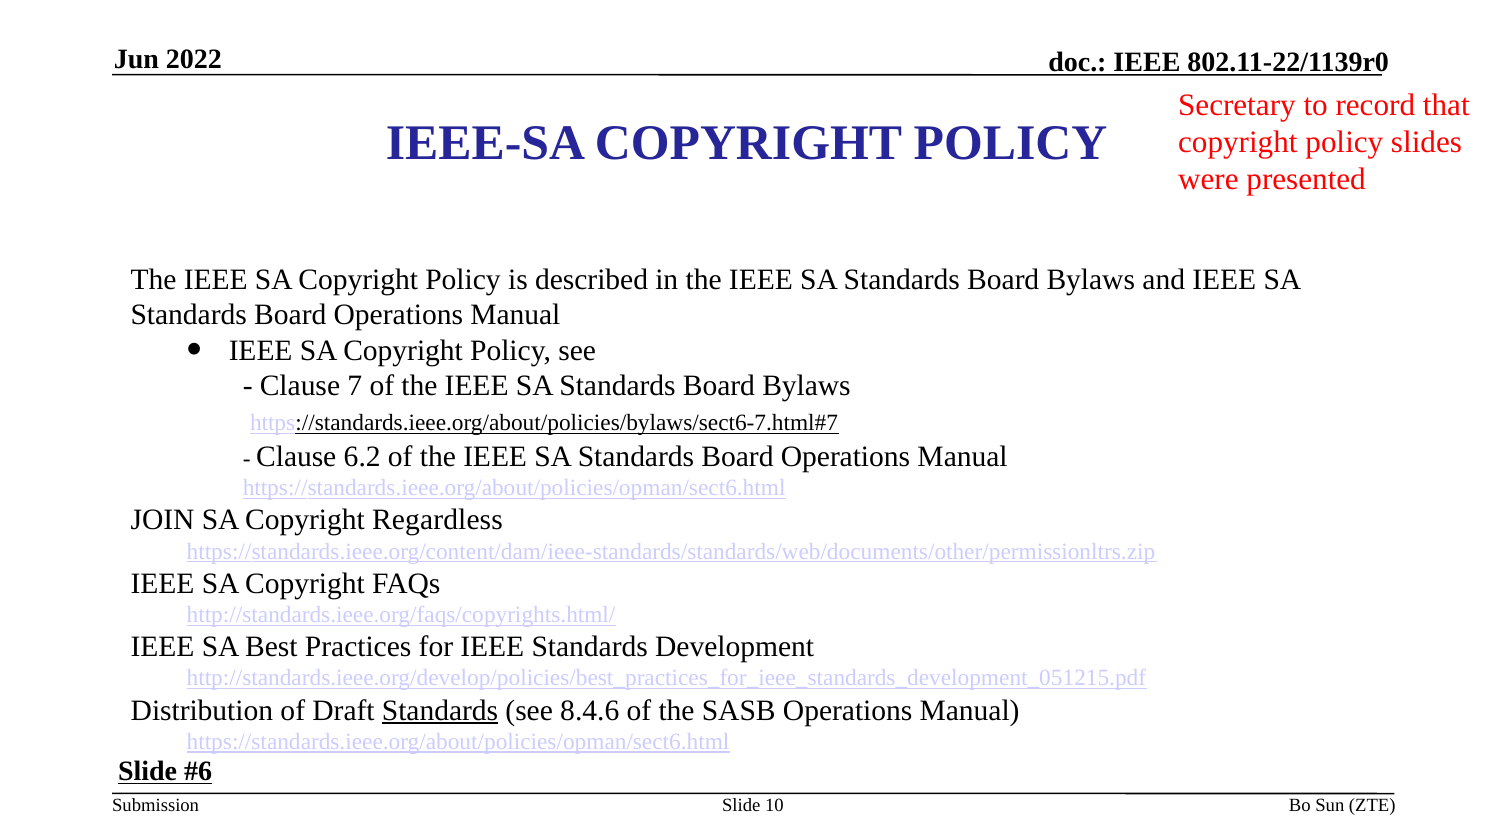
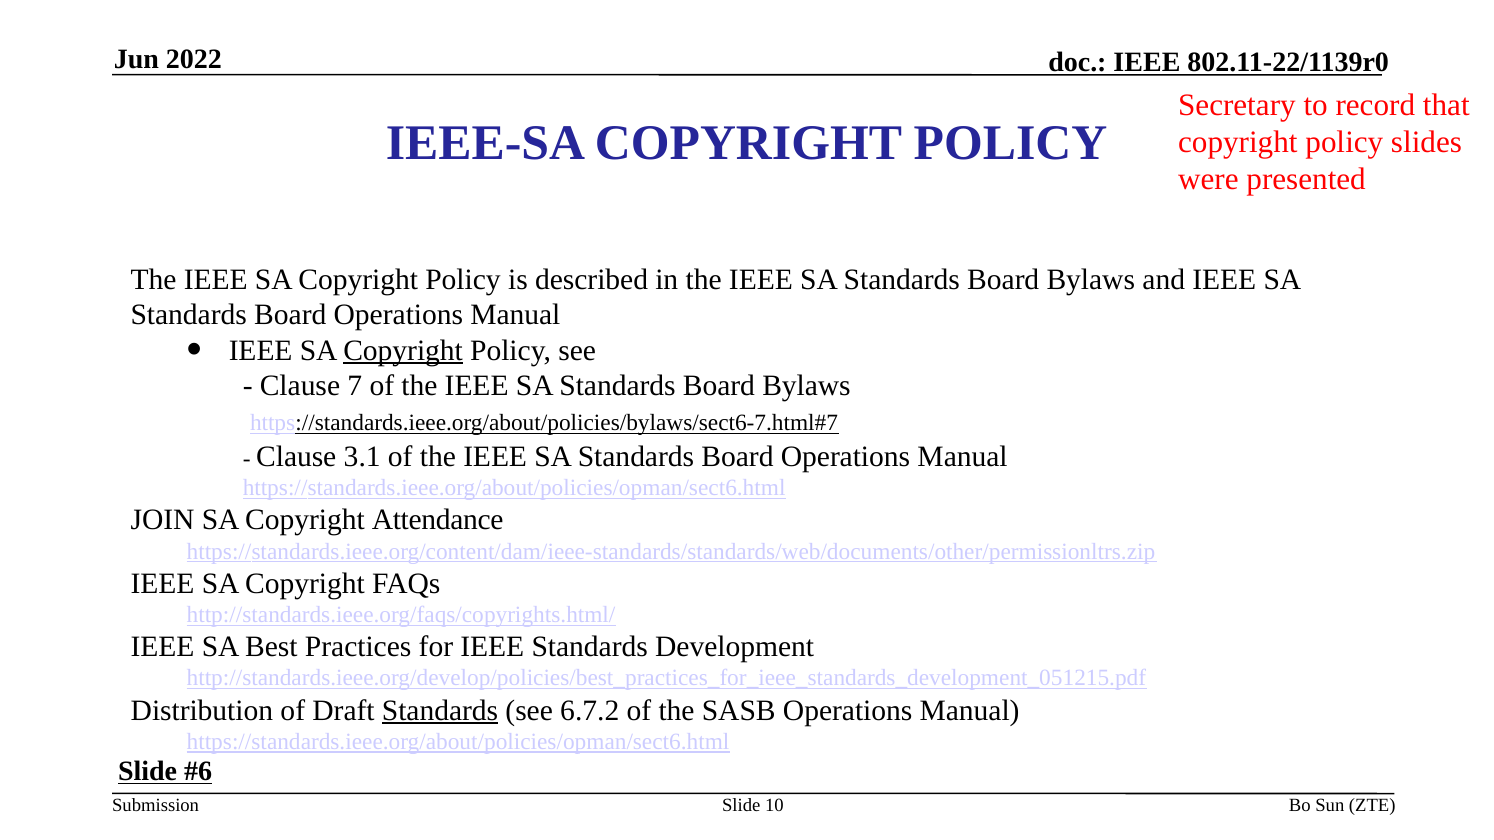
Copyright at (403, 350) underline: none -> present
6.2: 6.2 -> 3.1
Regardless: Regardless -> Attendance
8.4.6: 8.4.6 -> 6.7.2
